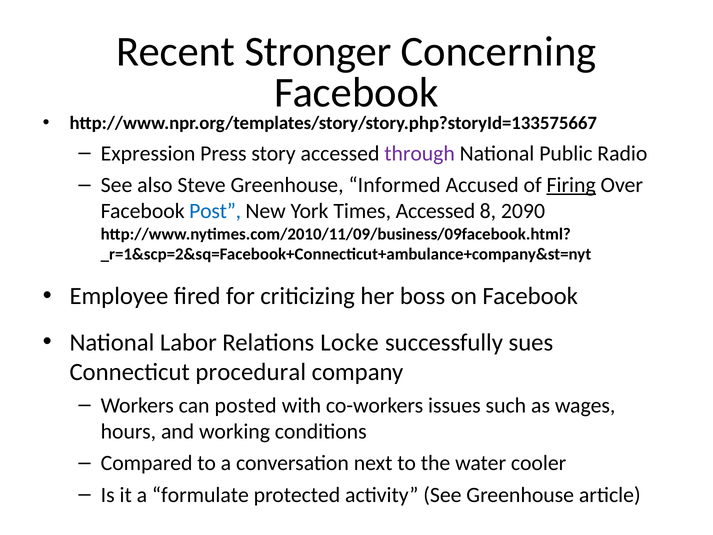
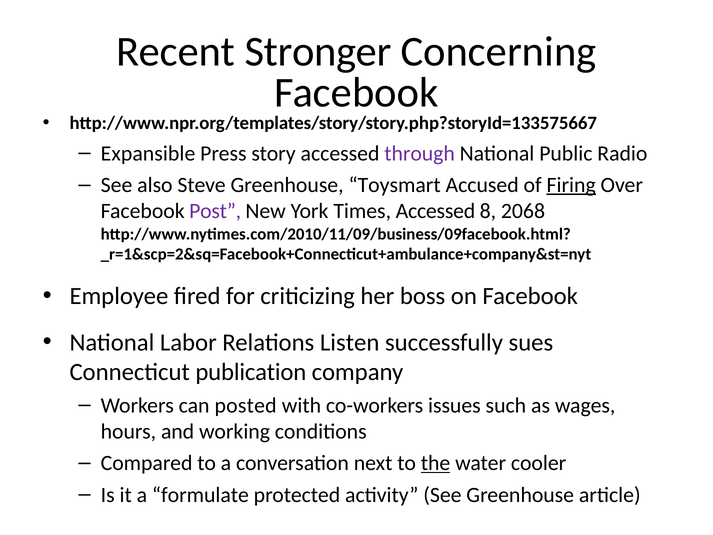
Expression: Expression -> Expansible
Informed: Informed -> Toysmart
Post colour: blue -> purple
2090: 2090 -> 2068
Locke: Locke -> Listen
procedural: procedural -> publication
the underline: none -> present
